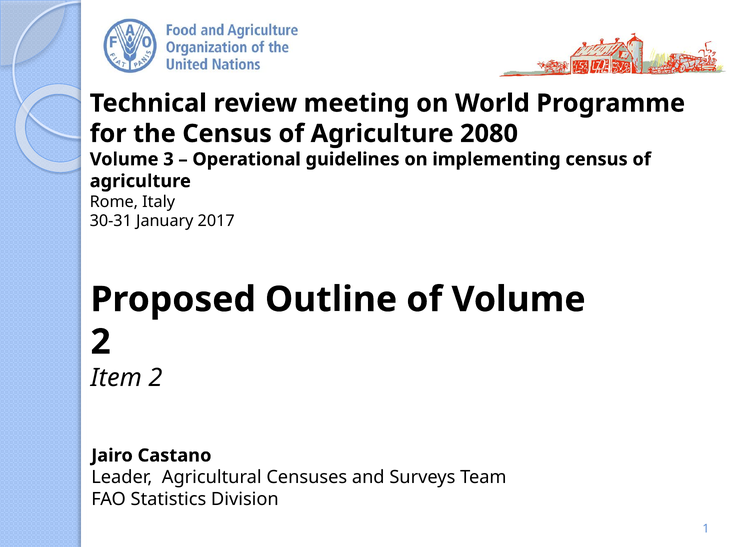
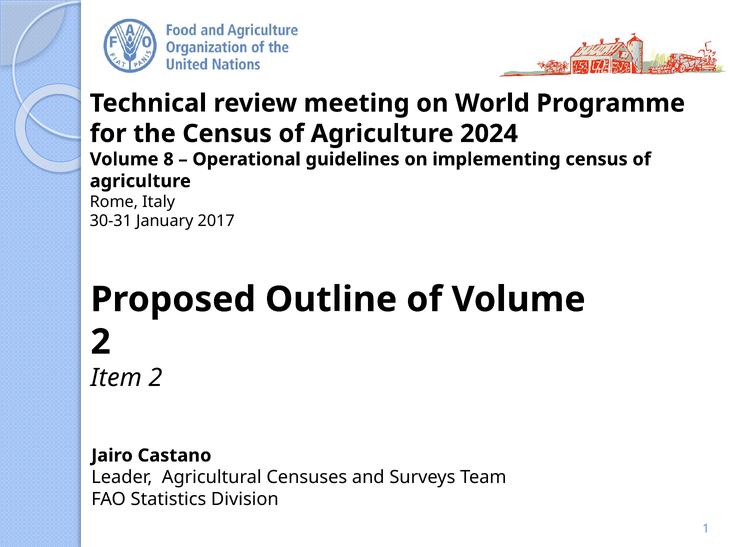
2080: 2080 -> 2024
3: 3 -> 8
